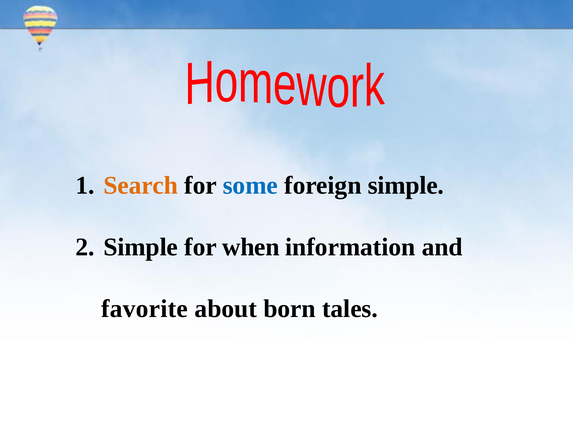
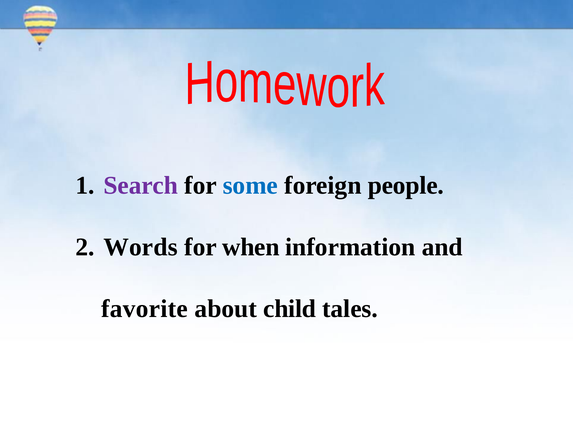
Search colour: orange -> purple
foreign simple: simple -> people
Simple at (141, 247): Simple -> Words
born: born -> child
